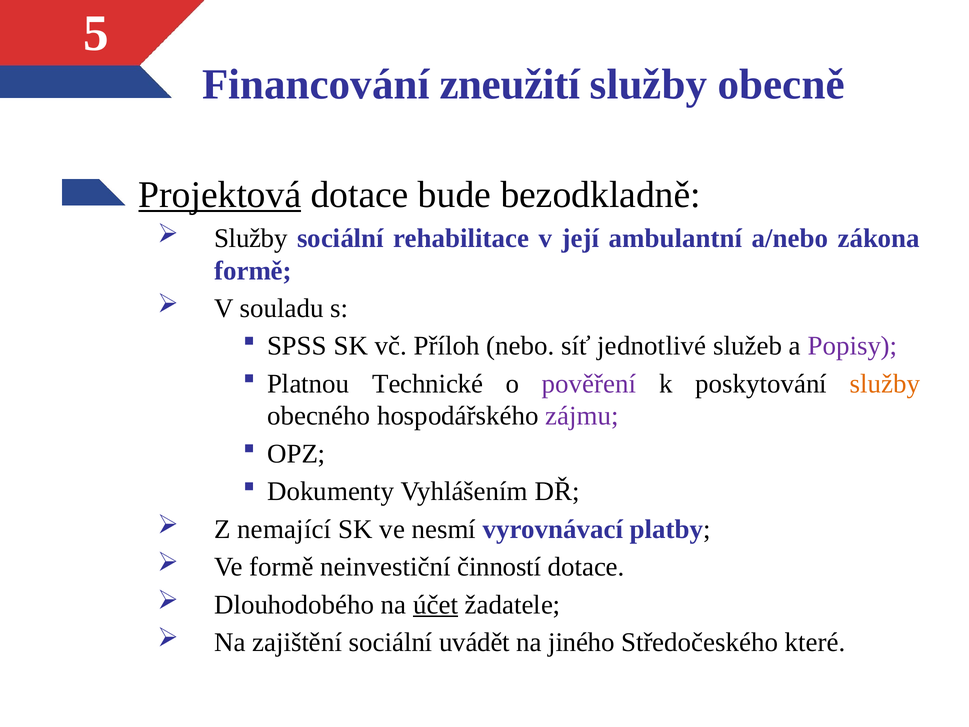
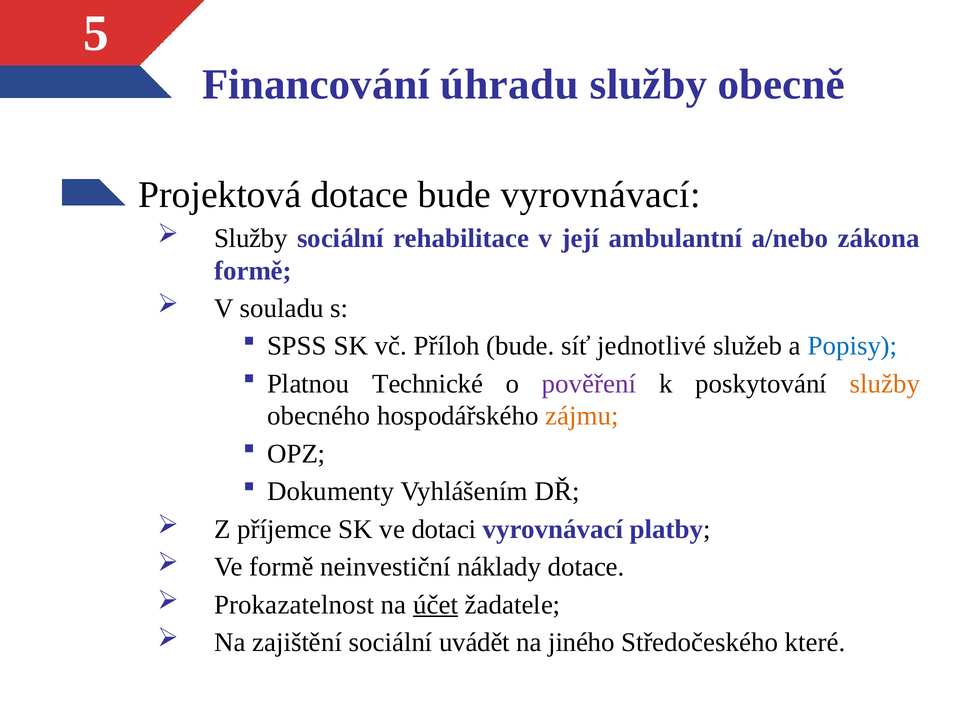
zneužití: zneužití -> úhradu
Projektová underline: present -> none
bude bezodkladně: bezodkladně -> vyrovnávací
Příloh nebo: nebo -> bude
Popisy colour: purple -> blue
zájmu colour: purple -> orange
nemající: nemající -> příjemce
nesmí: nesmí -> dotaci
činností: činností -> náklady
Dlouhodobého: Dlouhodobého -> Prokazatelnost
